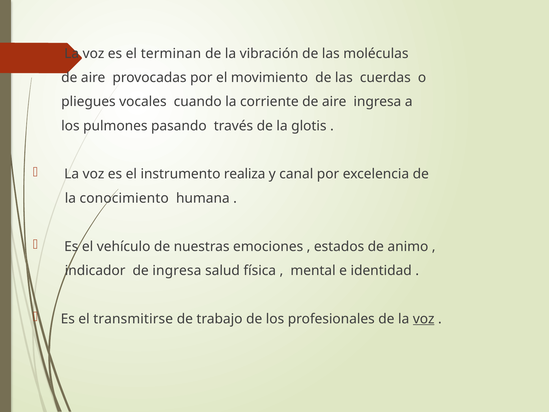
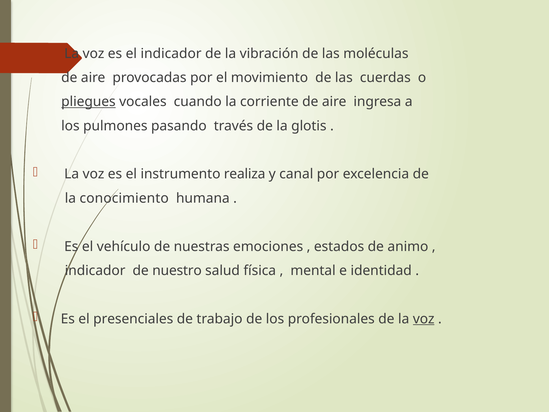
el terminan: terminan -> indicador
pliegues underline: none -> present
de ingresa: ingresa -> nuestro
transmitirse: transmitirse -> presenciales
